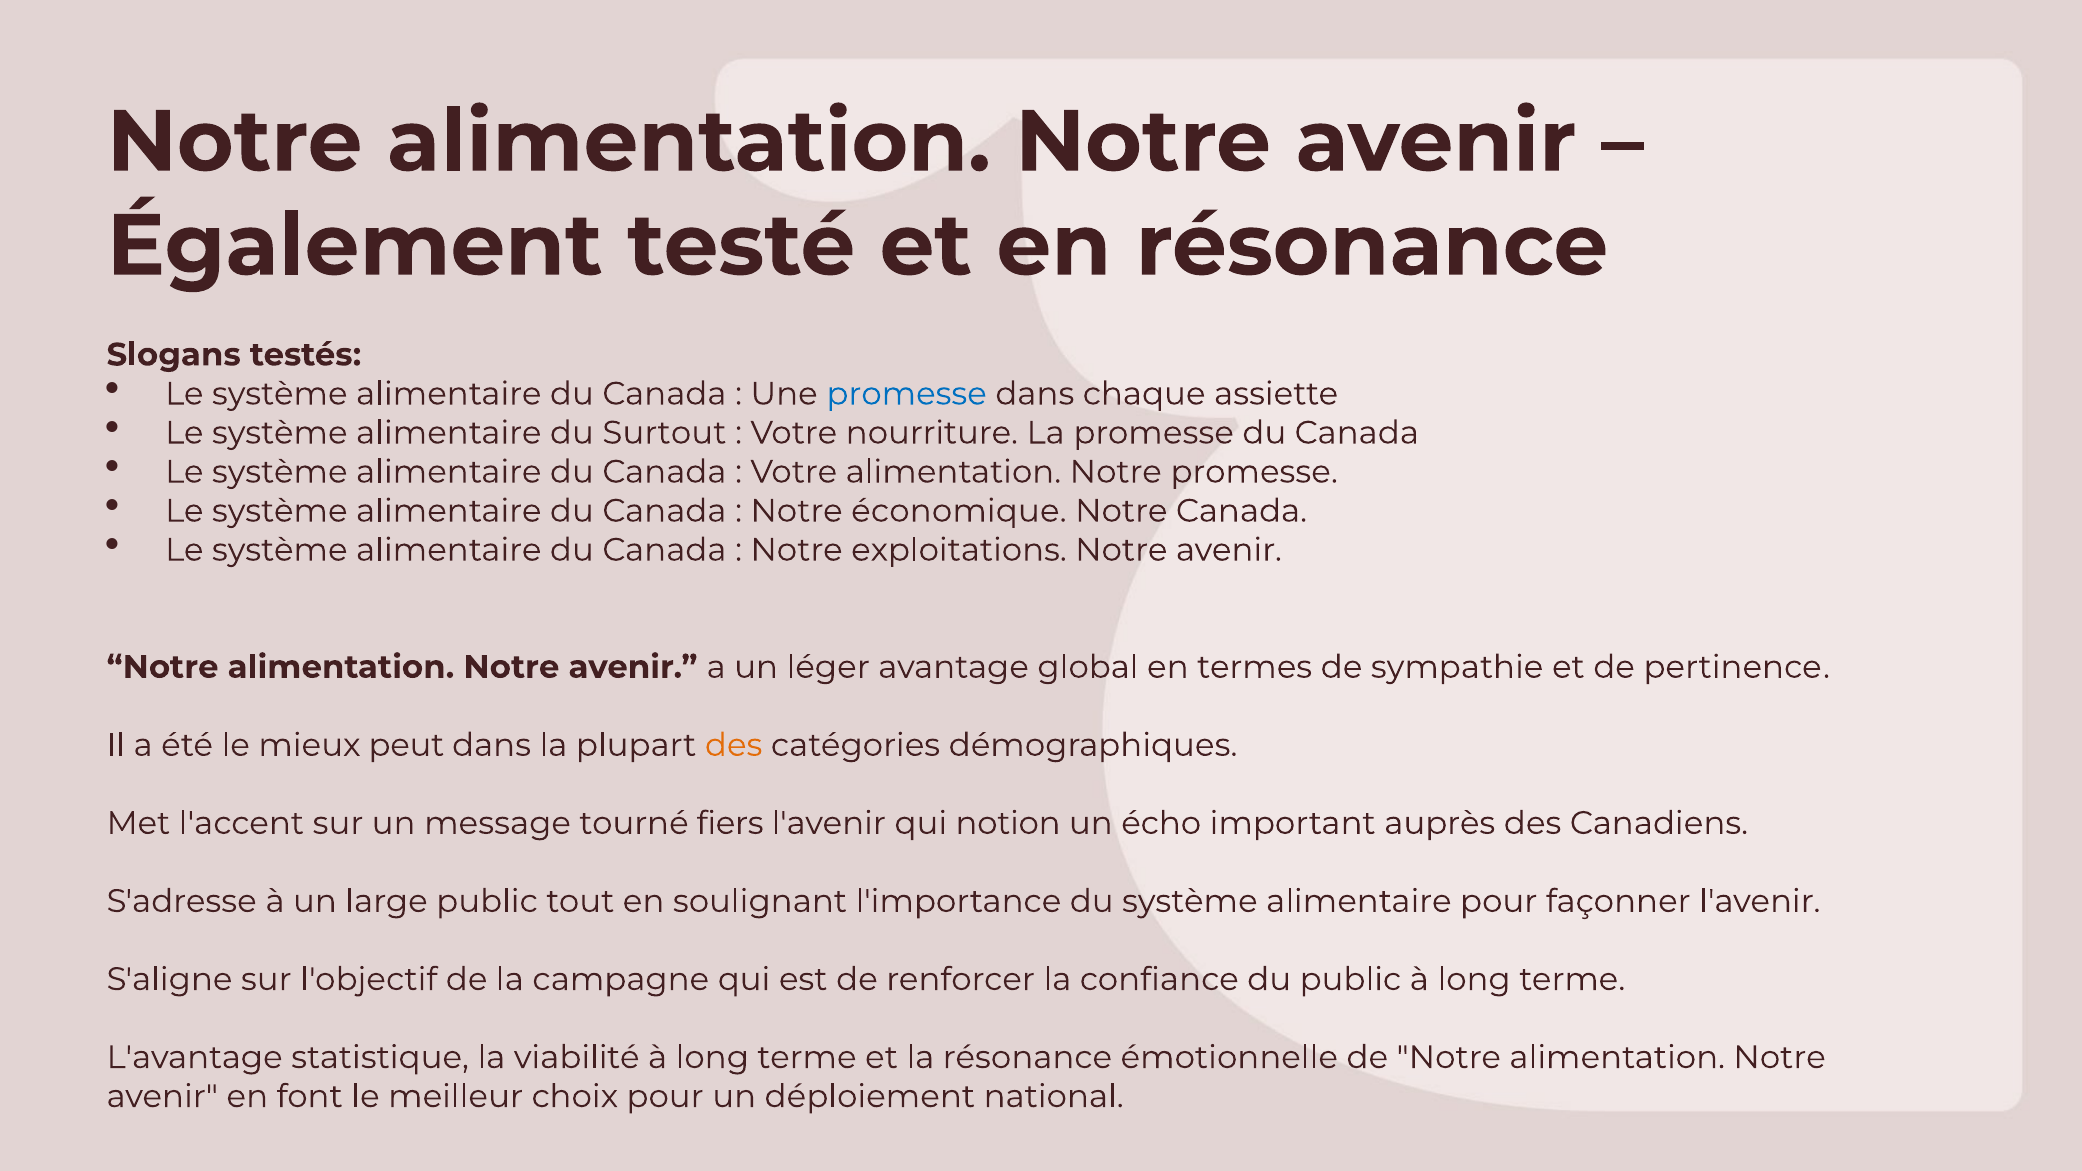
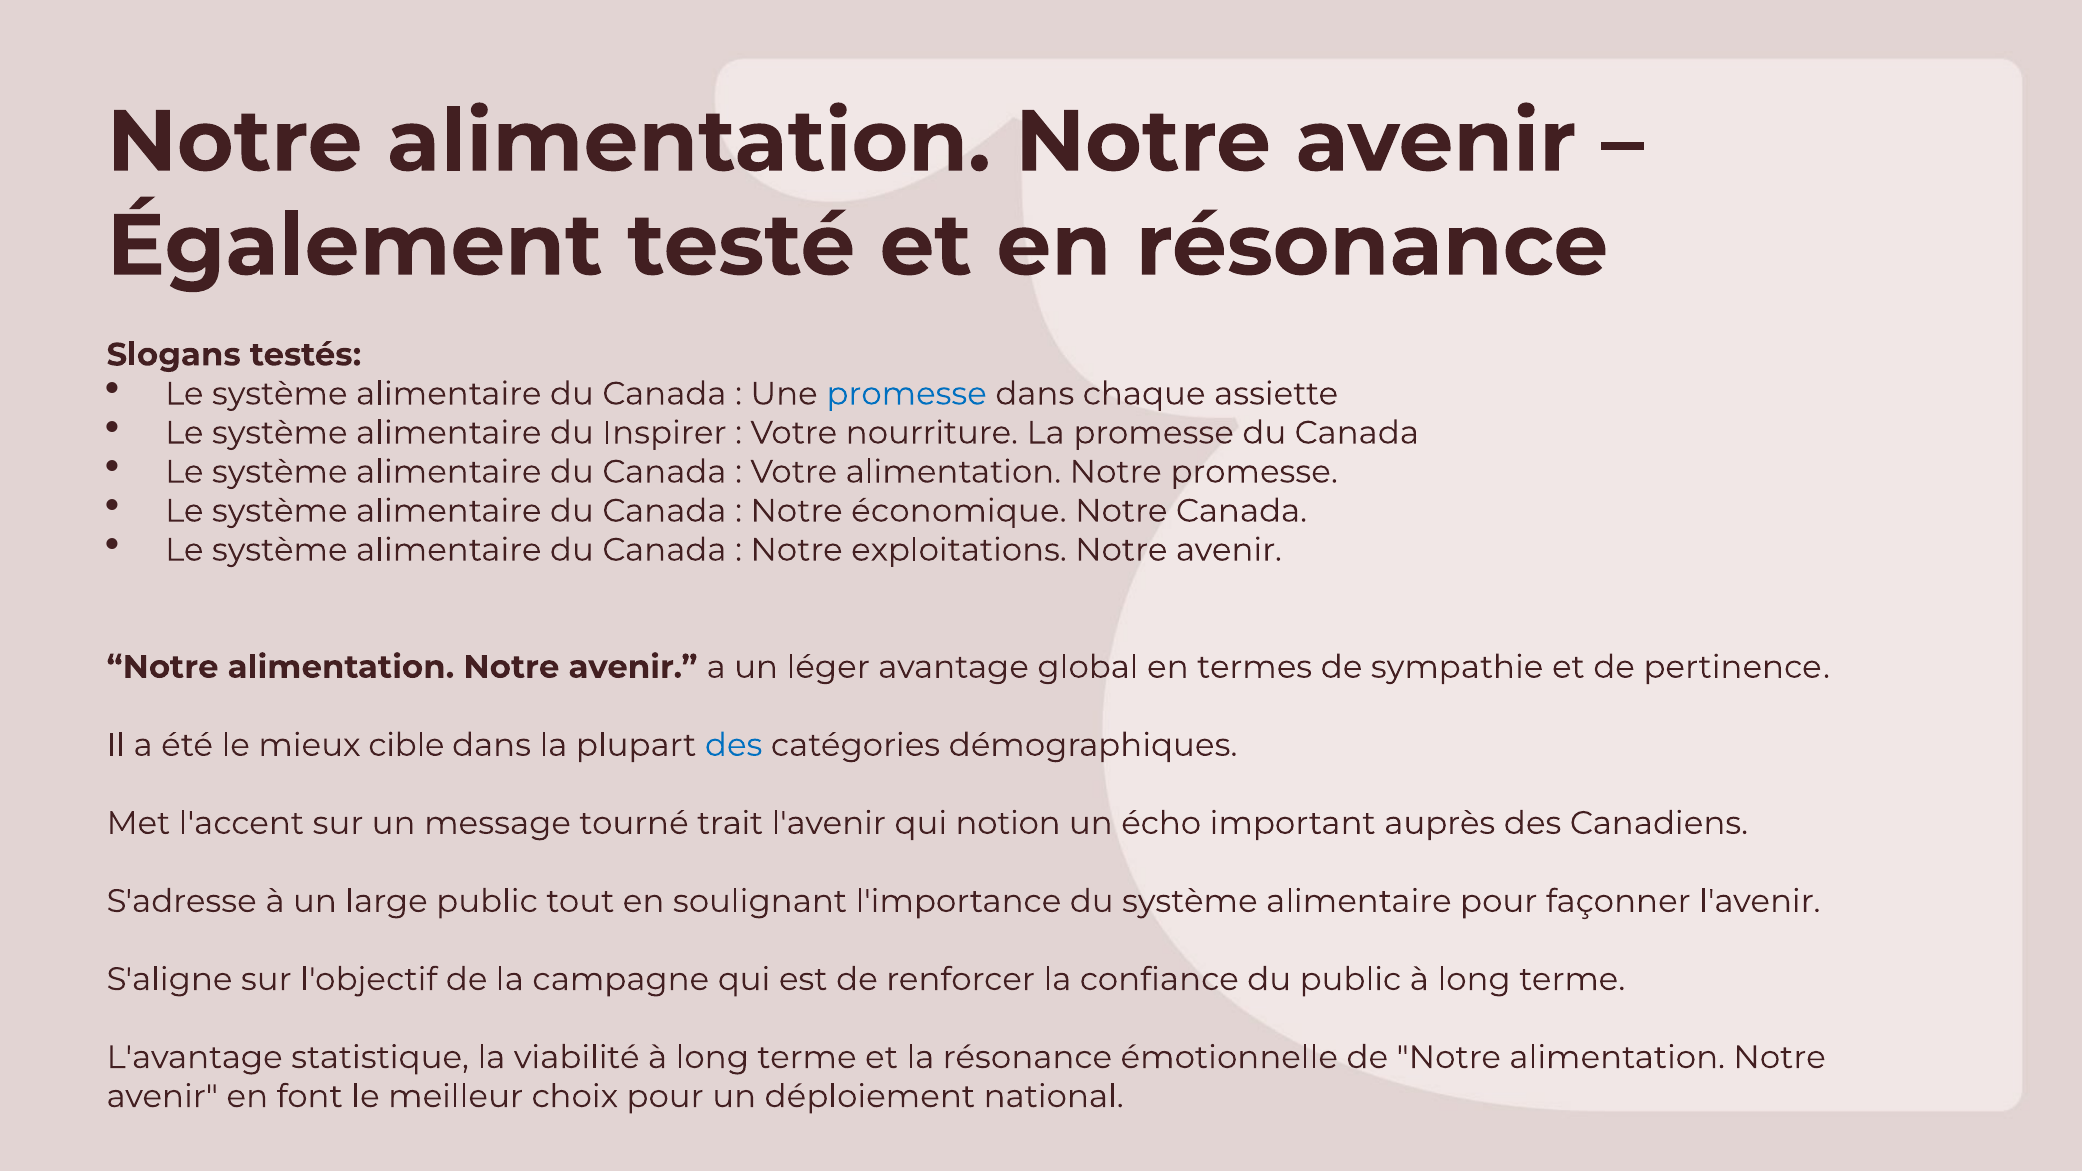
Surtout: Surtout -> Inspirer
peut: peut -> cible
des at (734, 745) colour: orange -> blue
fiers: fiers -> trait
